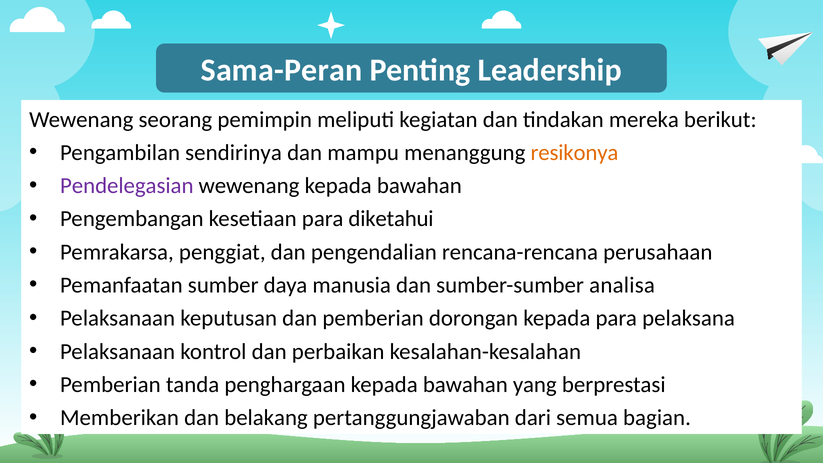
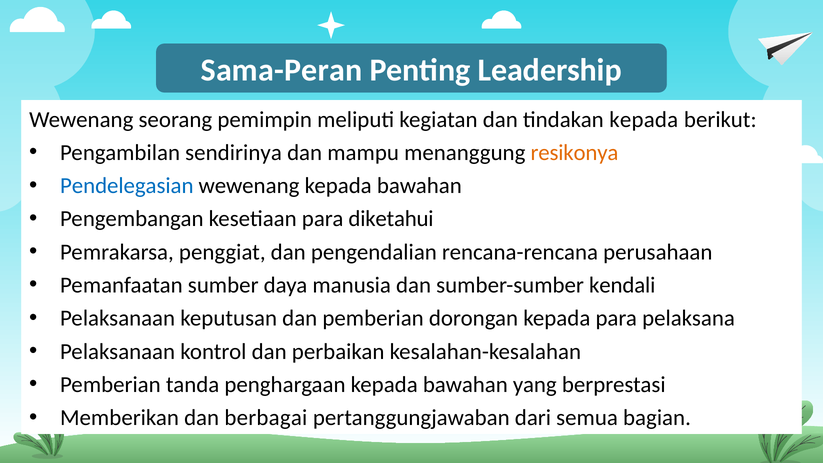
tindakan mereka: mereka -> kepada
Pendelegasian colour: purple -> blue
analisa: analisa -> kendali
belakang: belakang -> berbagai
